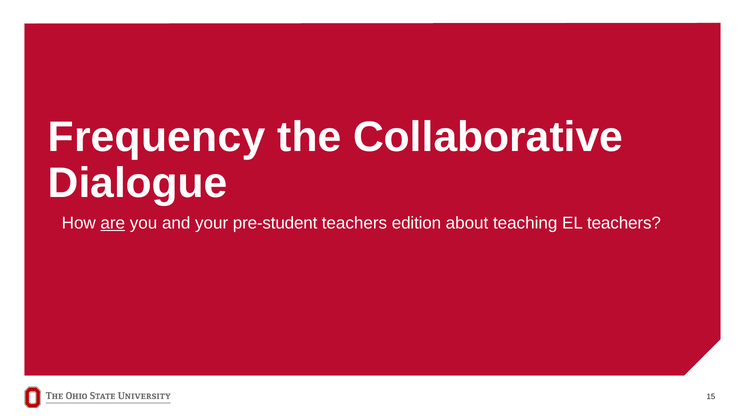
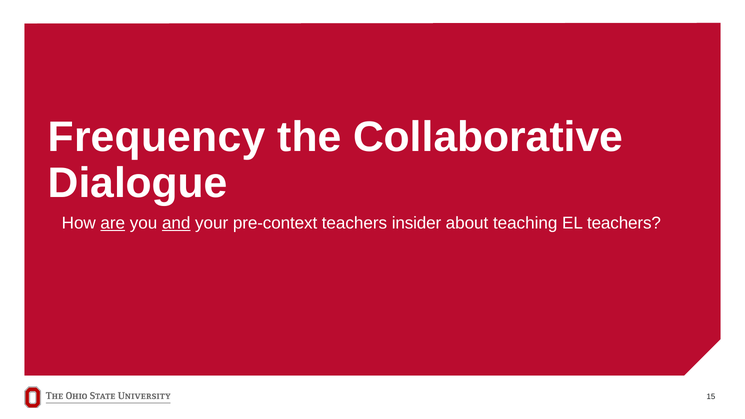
and underline: none -> present
pre-student: pre-student -> pre-context
edition: edition -> insider
